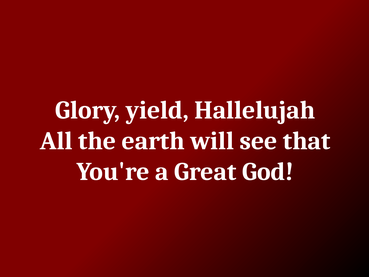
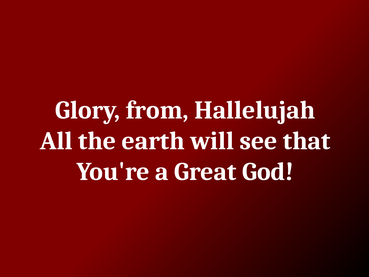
yield: yield -> from
